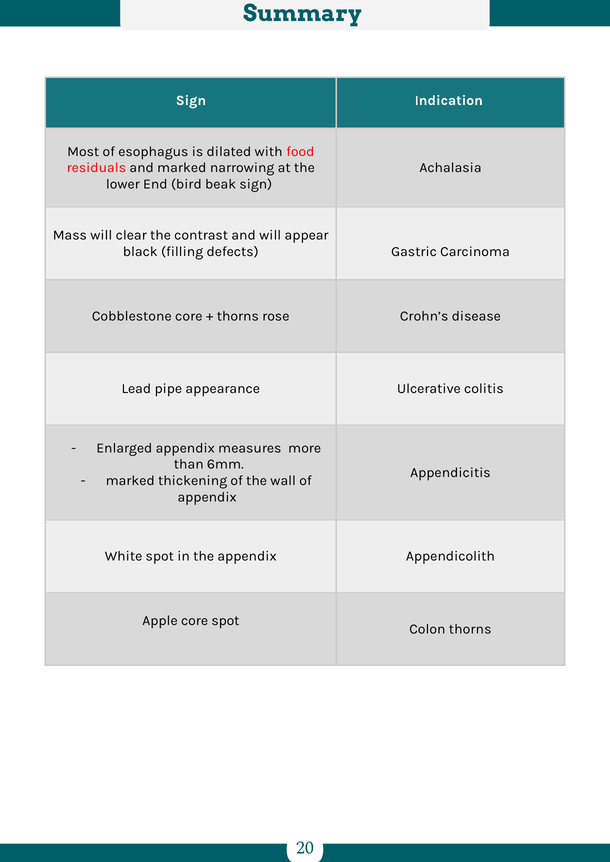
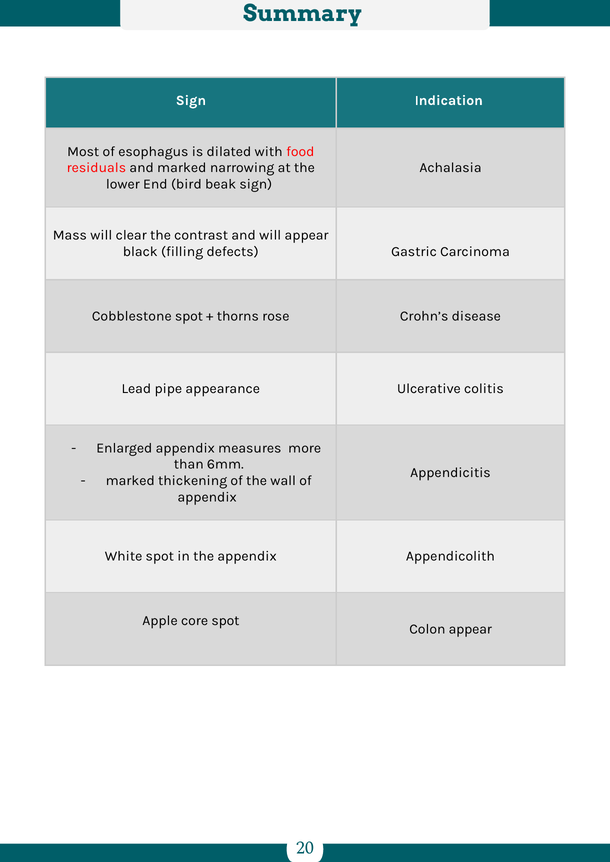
Cobblestone core: core -> spot
Colon thorns: thorns -> appear
